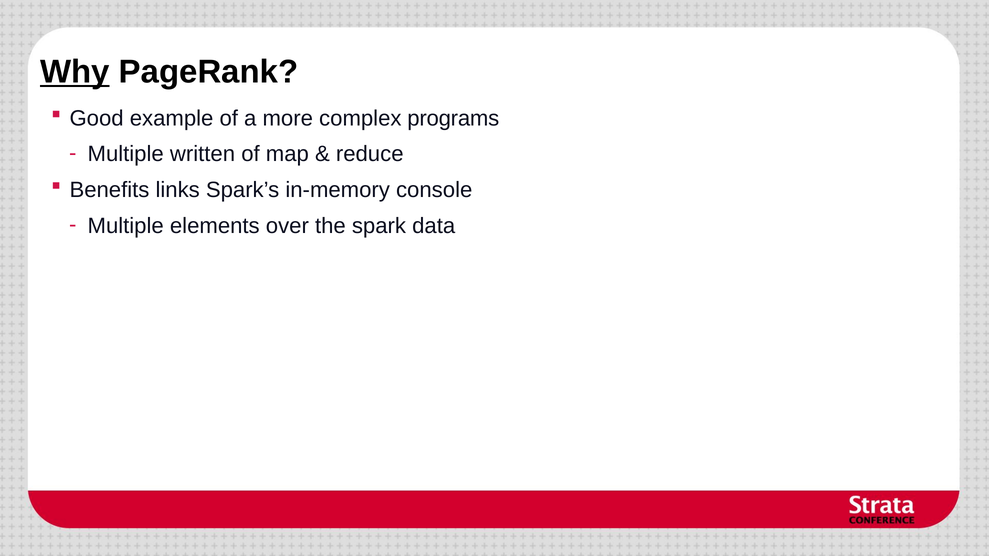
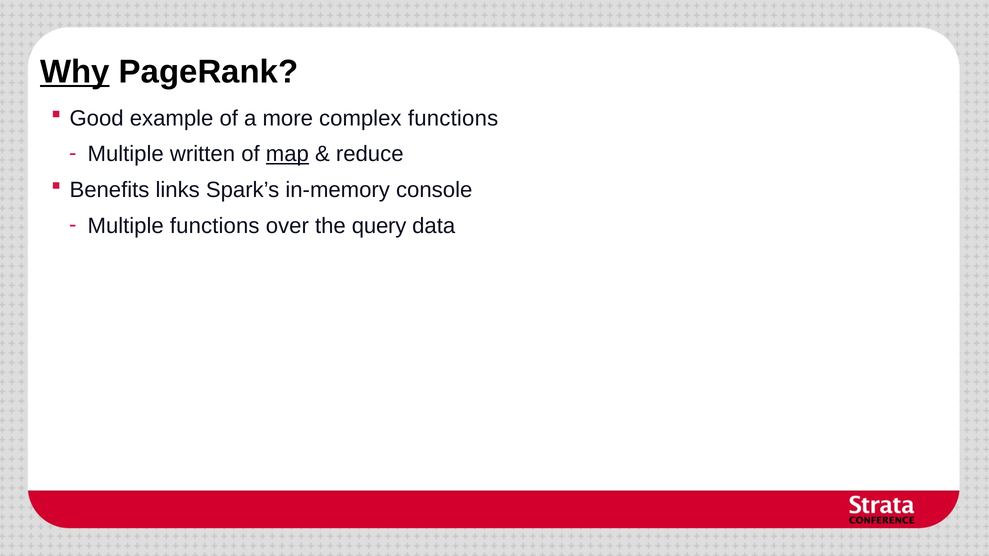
complex programs: programs -> functions
map underline: none -> present
Multiple elements: elements -> functions
spark: spark -> query
